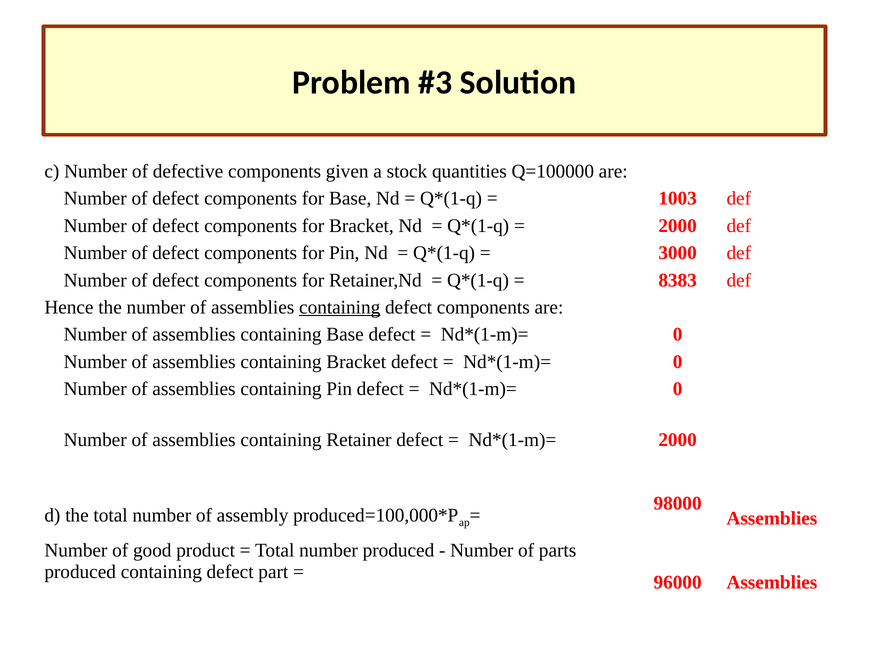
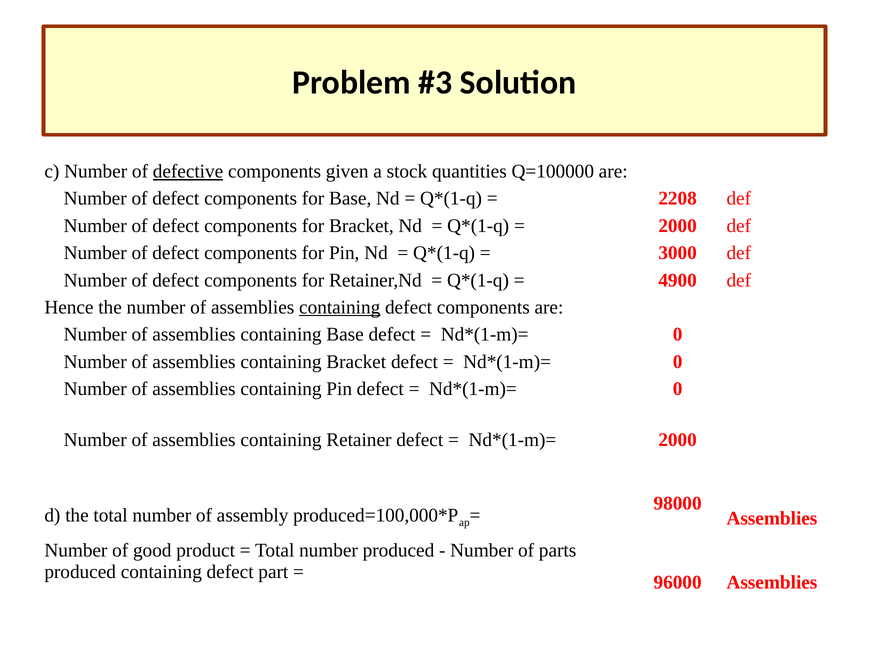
defective underline: none -> present
1003: 1003 -> 2208
8383: 8383 -> 4900
